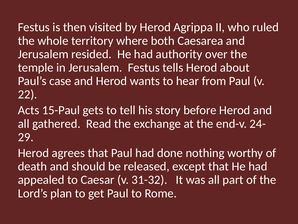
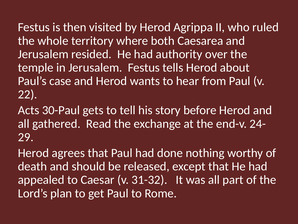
15-Paul: 15-Paul -> 30-Paul
